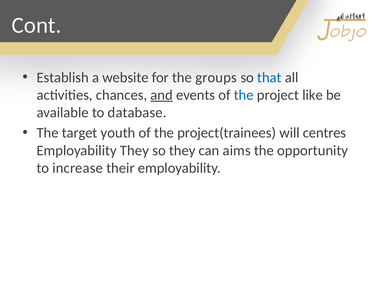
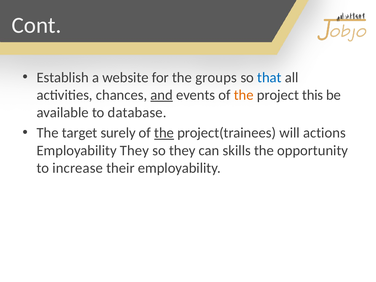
the at (244, 95) colour: blue -> orange
like: like -> this
youth: youth -> surely
the at (164, 133) underline: none -> present
centres: centres -> actions
aims: aims -> skills
